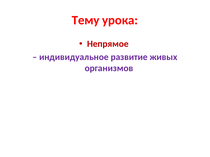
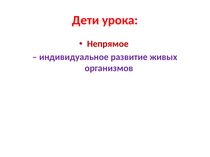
Тему: Тему -> Дети
